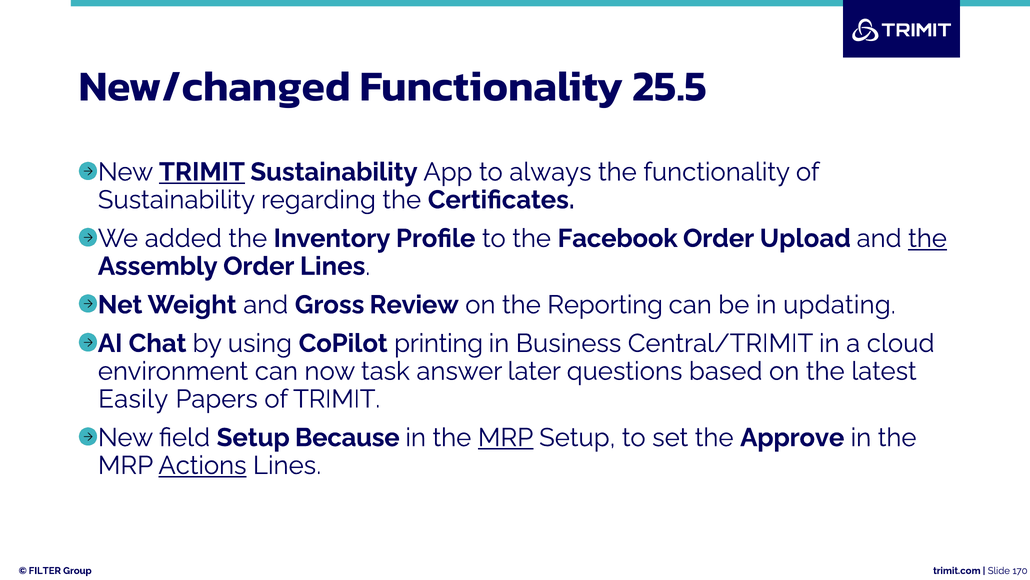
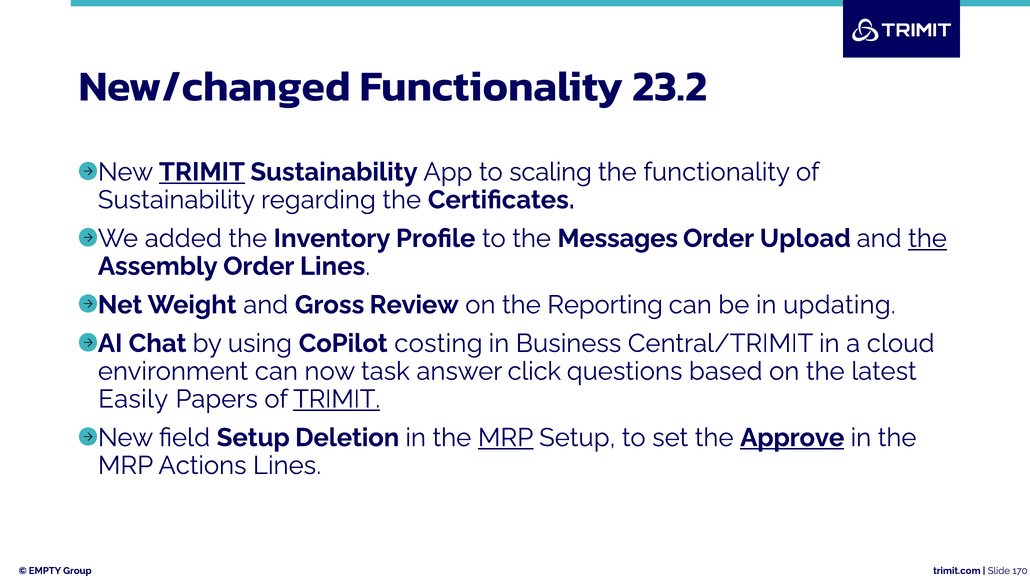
25.5: 25.5 -> 23.2
always: always -> scaling
Facebook: Facebook -> Messages
printing: printing -> costing
later: later -> click
TRIMIT at (337, 399) underline: none -> present
Because: Because -> Deletion
Approve underline: none -> present
Actions underline: present -> none
FILTER: FILTER -> EMPTY
